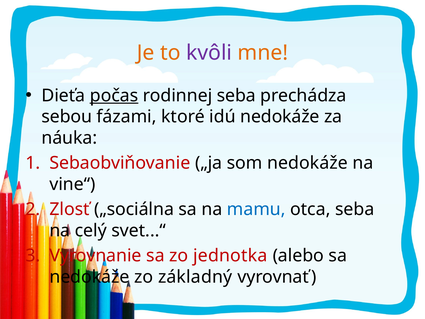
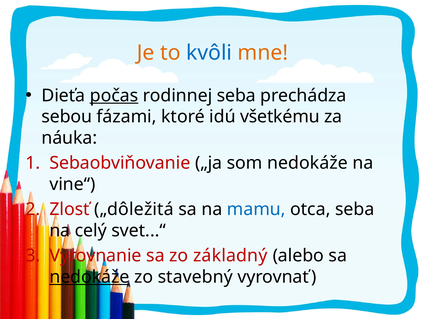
kvôli colour: purple -> blue
idú nedokáže: nedokáže -> všetkému
„sociálna: „sociálna -> „dôležitá
jednotka: jednotka -> základný
nedokáže at (89, 277) underline: none -> present
základný: základný -> stavebný
